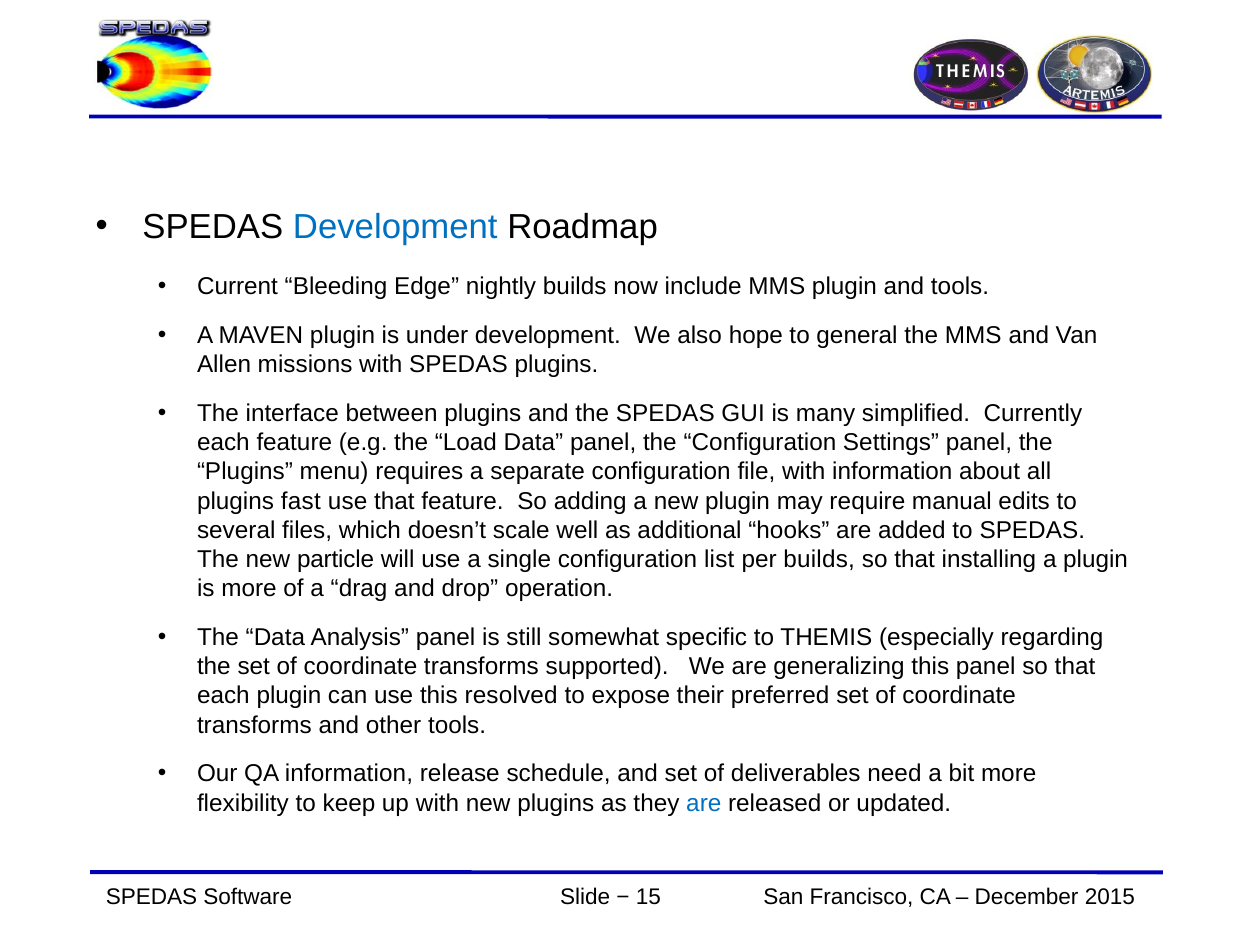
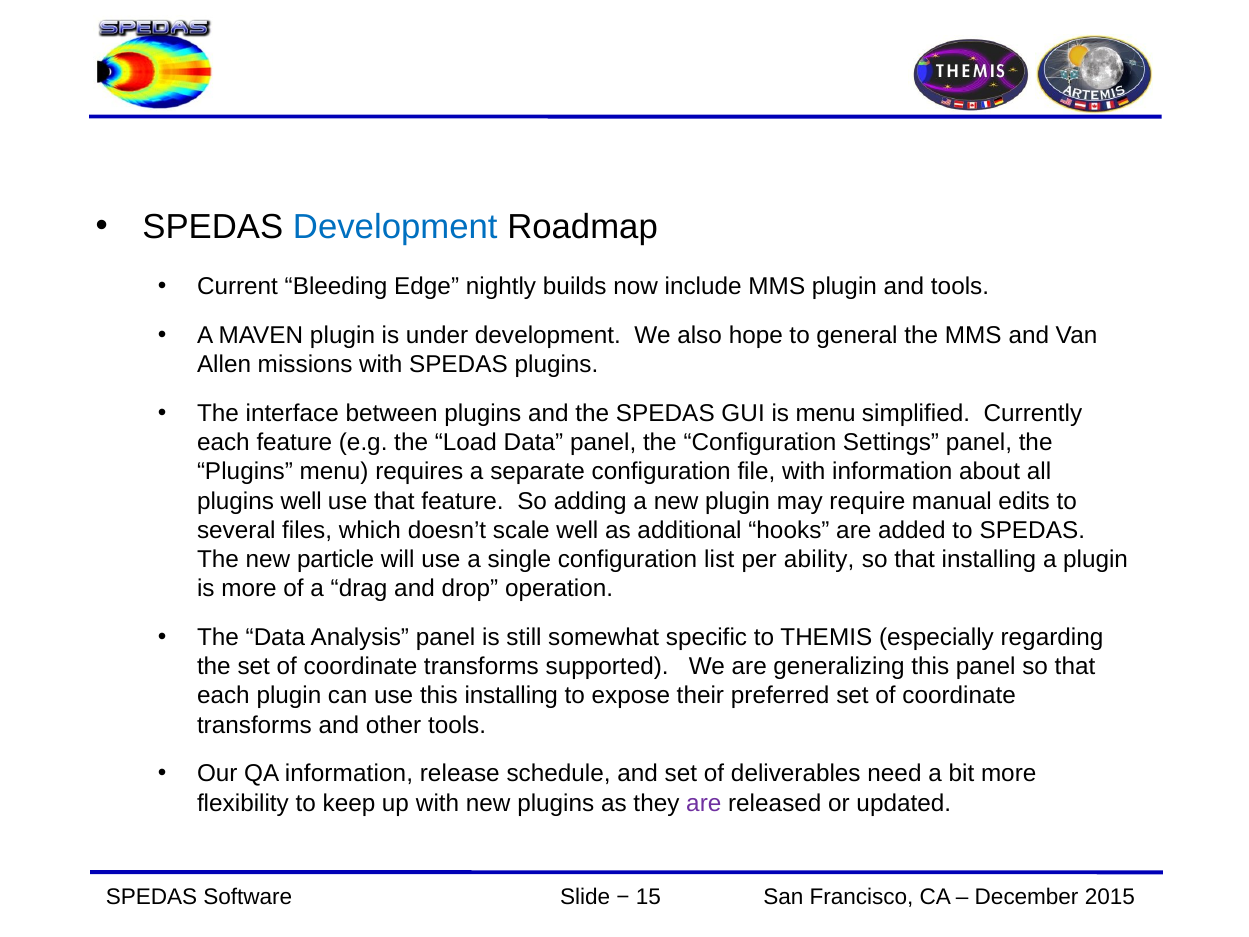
is many: many -> menu
plugins fast: fast -> well
per builds: builds -> ability
this resolved: resolved -> installing
are at (704, 803) colour: blue -> purple
